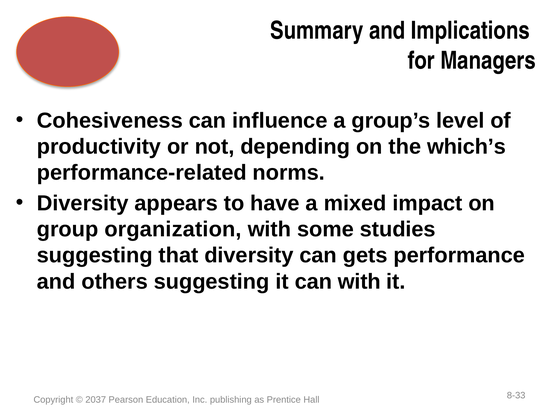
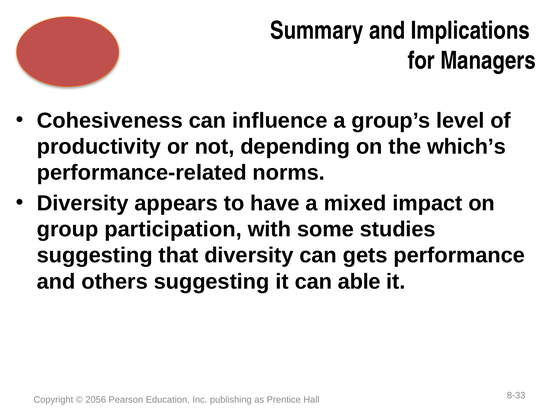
organization: organization -> participation
can with: with -> able
2037: 2037 -> 2056
